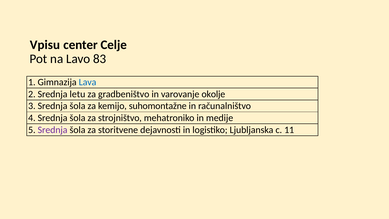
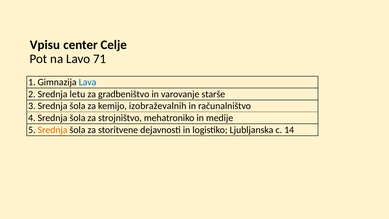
83: 83 -> 71
okolje: okolje -> starše
suhomontažne: suhomontažne -> izobraževalnih
Srednja at (53, 130) colour: purple -> orange
11: 11 -> 14
